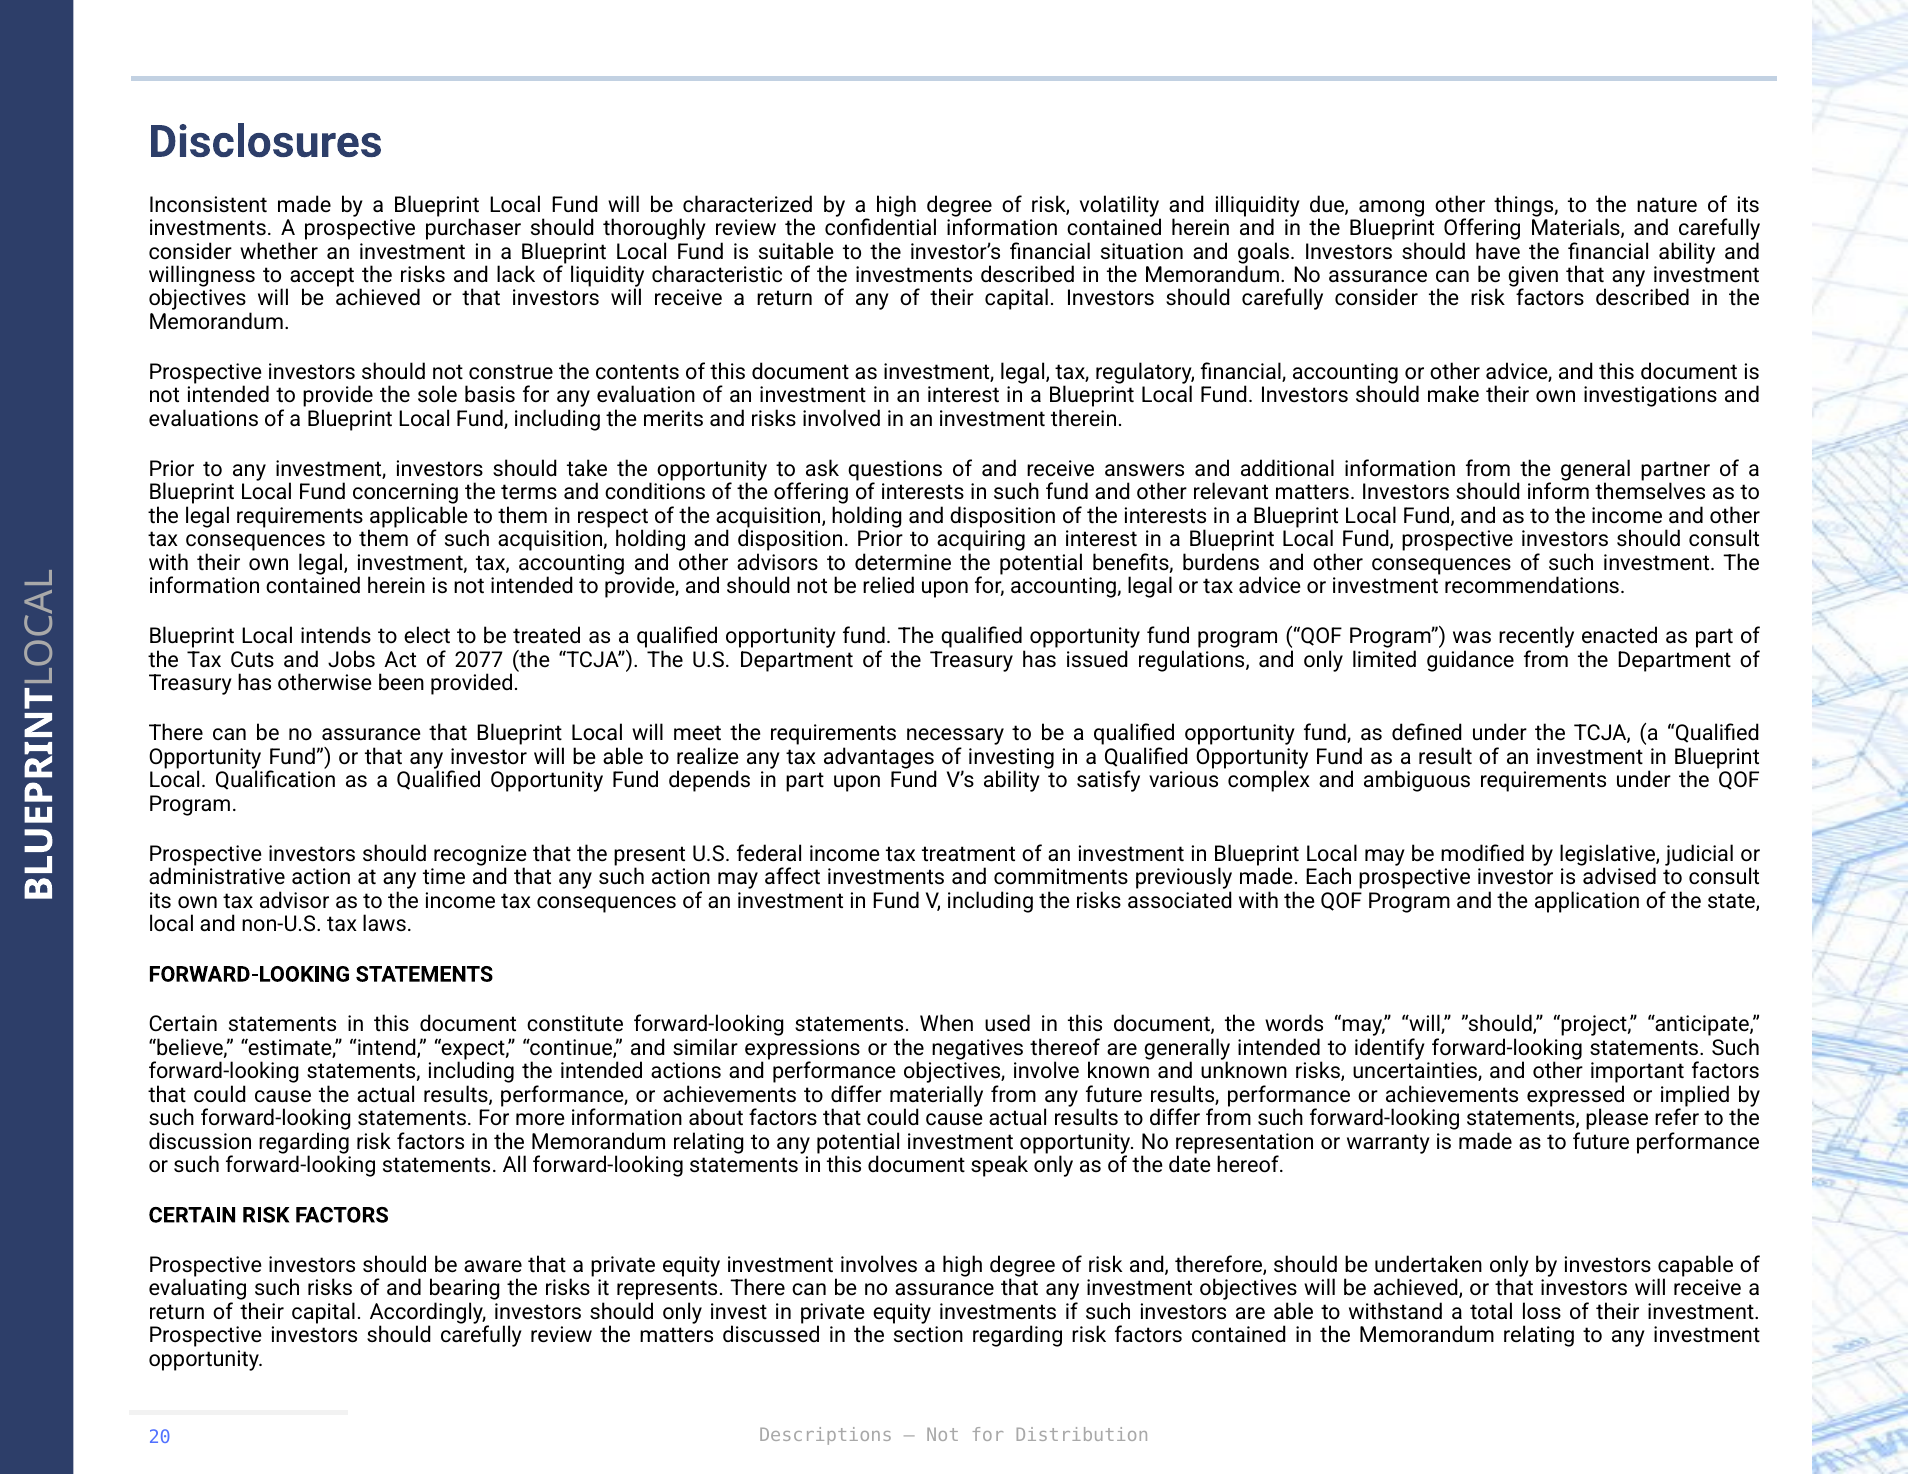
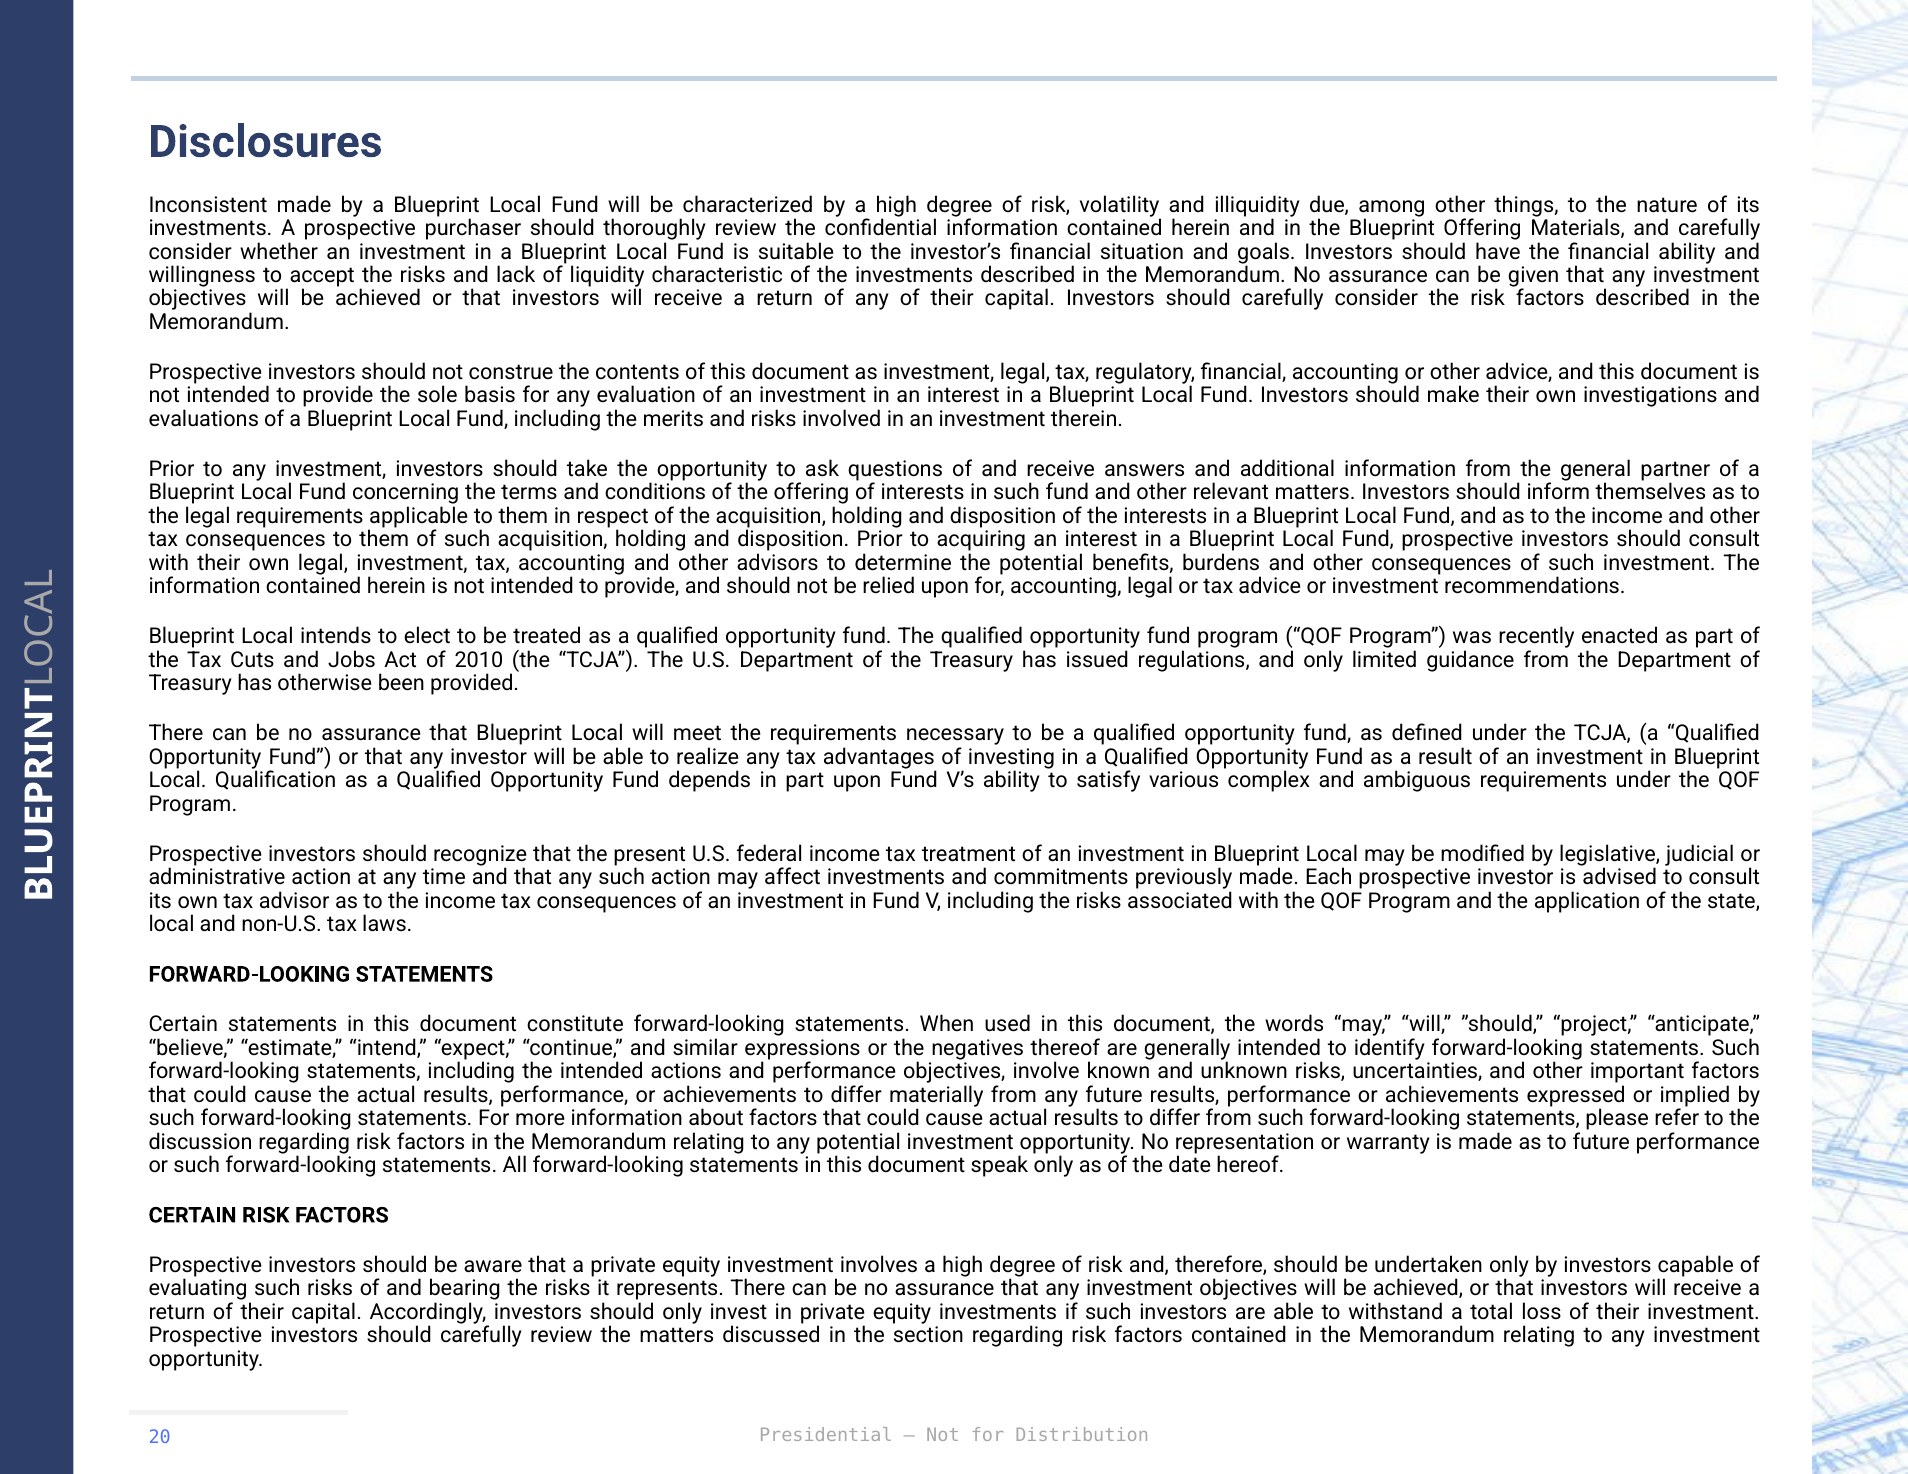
2077: 2077 -> 2010
Descriptions: Descriptions -> Presidential
